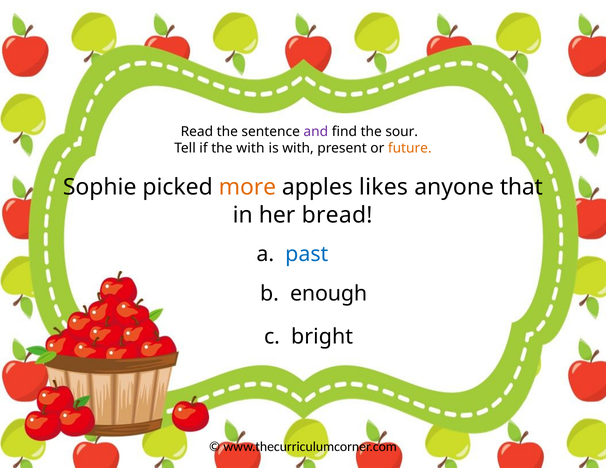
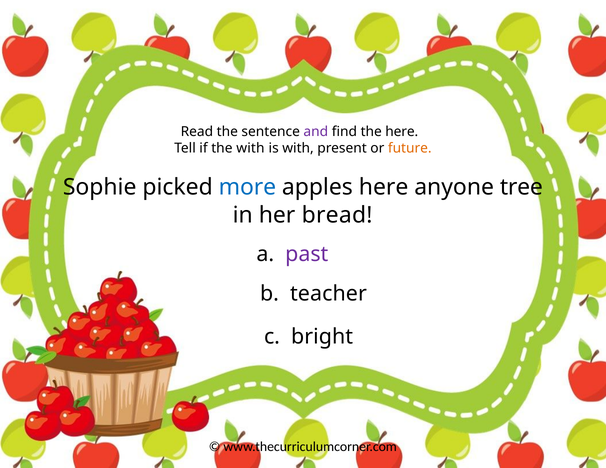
the sour: sour -> here
more colour: orange -> blue
apples likes: likes -> here
that: that -> tree
past colour: blue -> purple
enough: enough -> teacher
